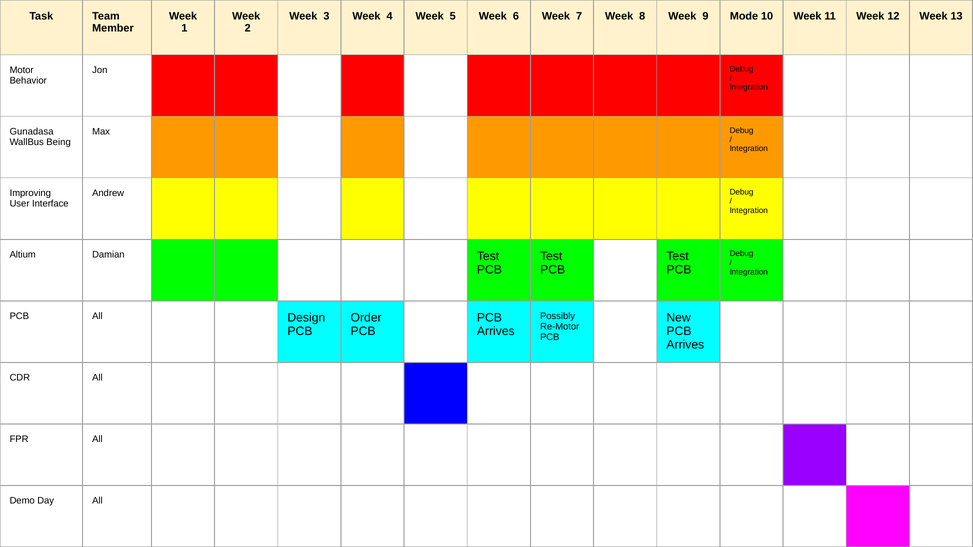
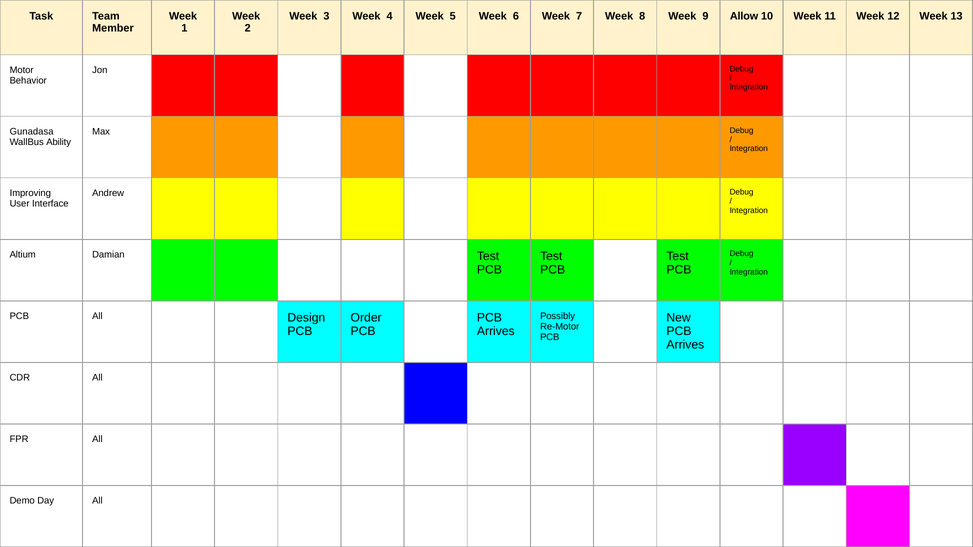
Mode: Mode -> Allow
Being: Being -> Ability
